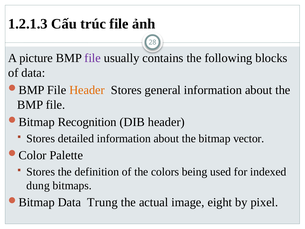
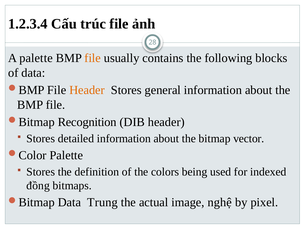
1.2.1.3: 1.2.1.3 -> 1.2.3.4
A picture: picture -> palette
file at (93, 58) colour: purple -> orange
dung: dung -> đồng
eight: eight -> nghệ
